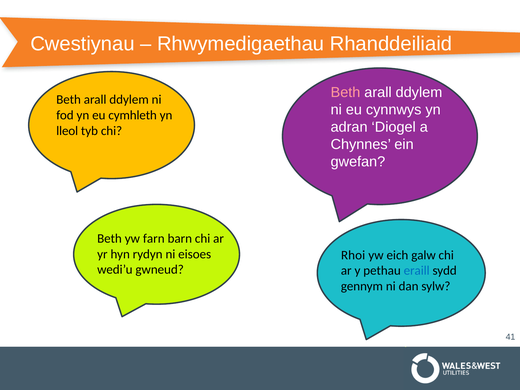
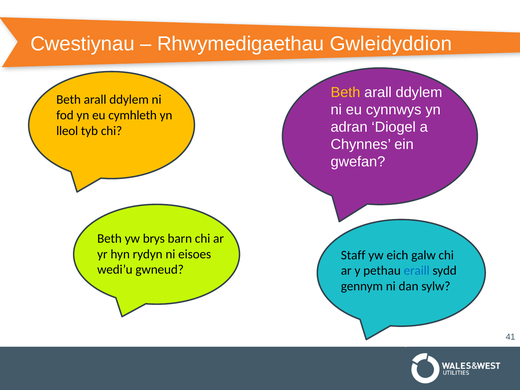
Rhanddeiliaid: Rhanddeiliaid -> Gwleidyddion
Beth at (345, 92) colour: pink -> yellow
farn: farn -> brys
Rhoi: Rhoi -> Staff
